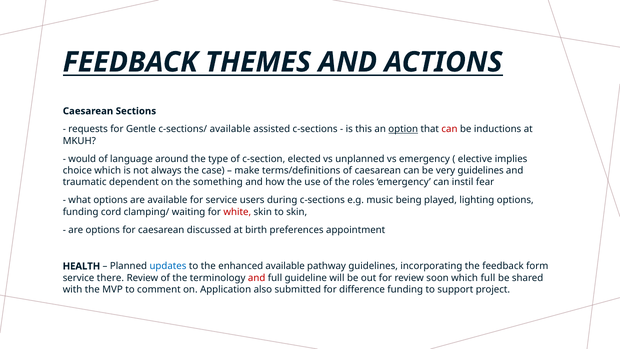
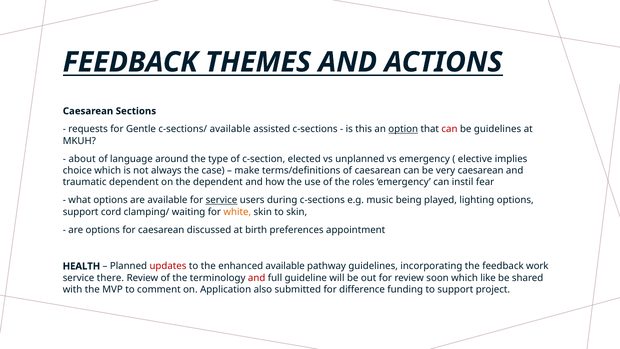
be inductions: inductions -> guidelines
would: would -> about
very guidelines: guidelines -> caesarean
the something: something -> dependent
service at (221, 200) underline: none -> present
funding at (81, 212): funding -> support
white colour: red -> orange
updates colour: blue -> red
form: form -> work
which full: full -> like
